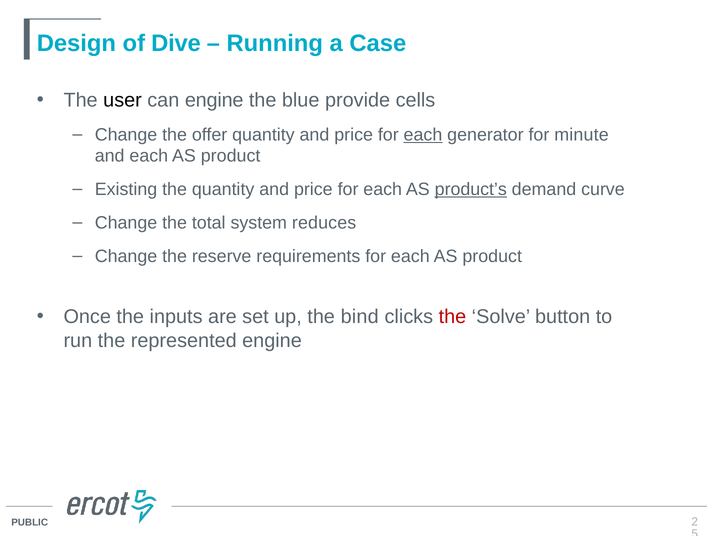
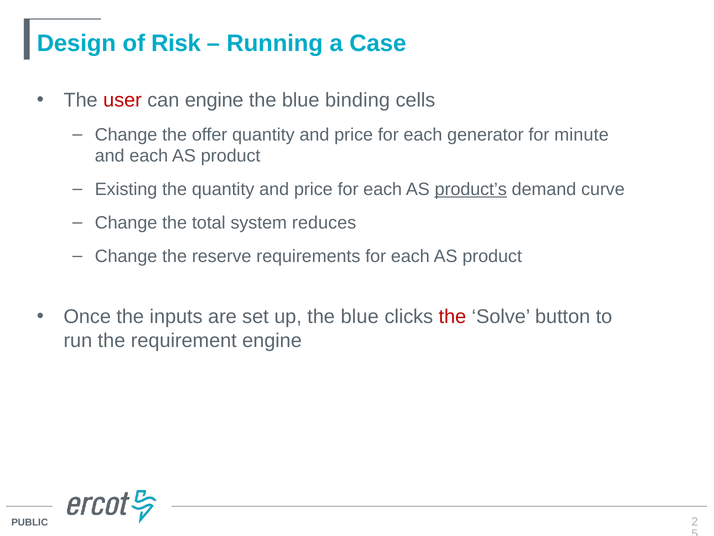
Dive: Dive -> Risk
user colour: black -> red
provide: provide -> binding
each at (423, 134) underline: present -> none
up the bind: bind -> blue
represented: represented -> requirement
